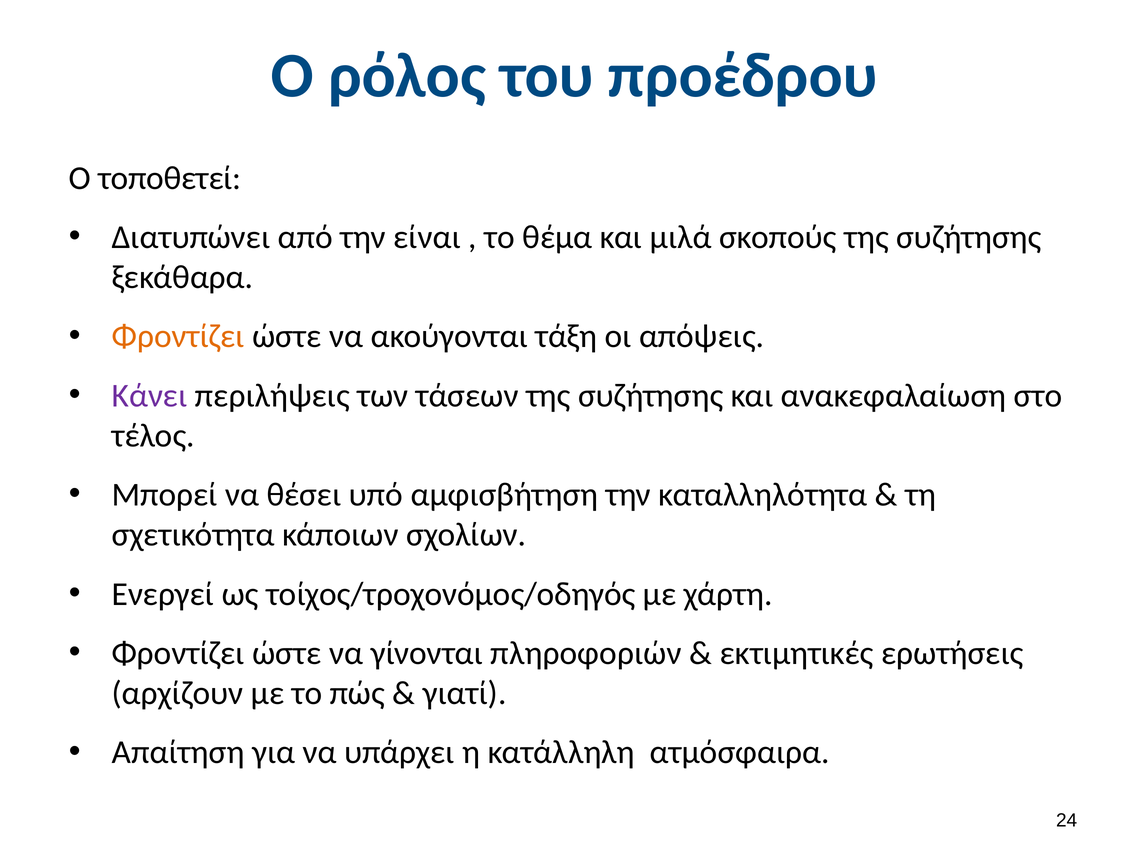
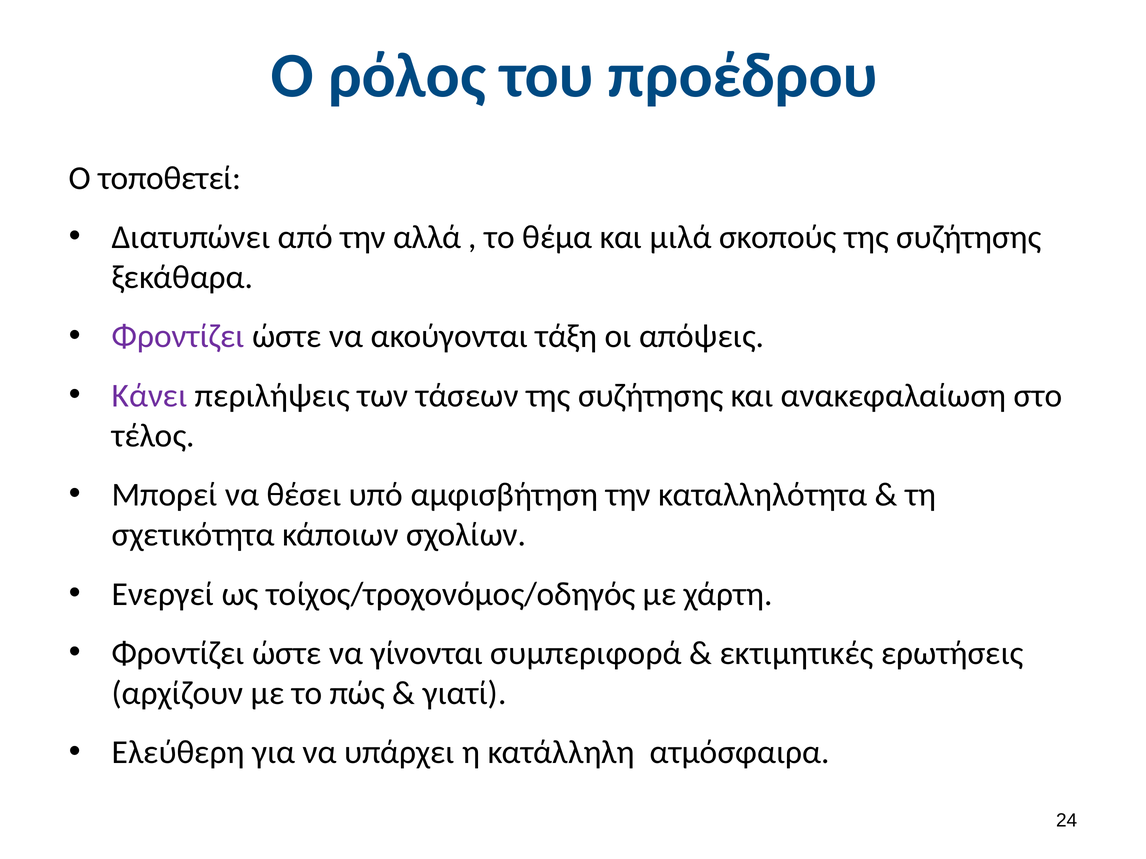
είναι: είναι -> αλλά
Φροντίζει at (178, 337) colour: orange -> purple
πληροφοριών: πληροφοριών -> συμπεριφορά
Απαίτηση: Απαίτηση -> Ελεύθερη
